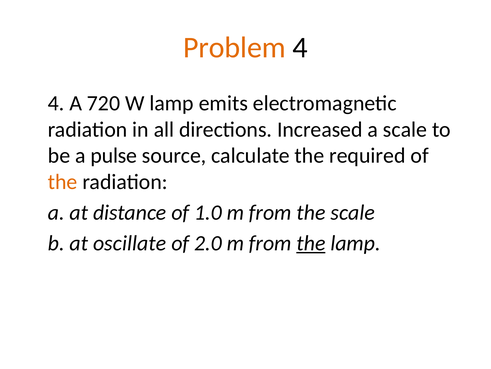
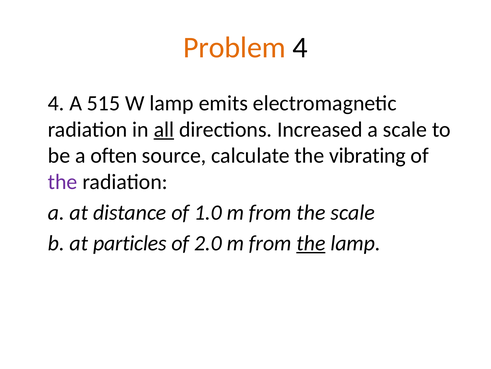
720: 720 -> 515
all underline: none -> present
pulse: pulse -> often
required: required -> vibrating
the at (63, 182) colour: orange -> purple
oscillate: oscillate -> particles
